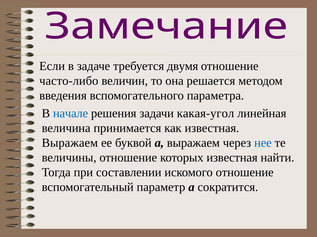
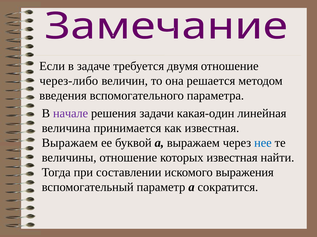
часто-либо: часто-либо -> через-либо
начале colour: blue -> purple
какая-угол: какая-угол -> какая-один
искомого отношение: отношение -> выражения
